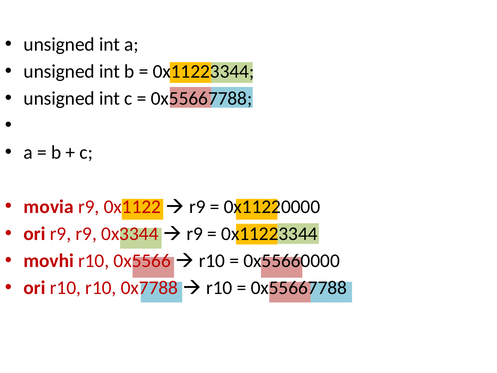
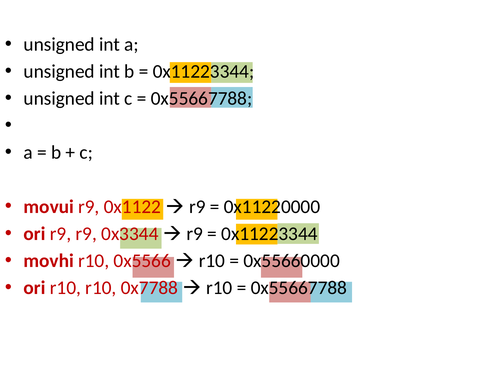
movia: movia -> movui
